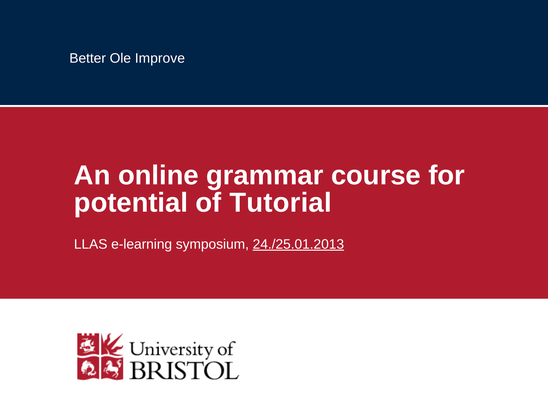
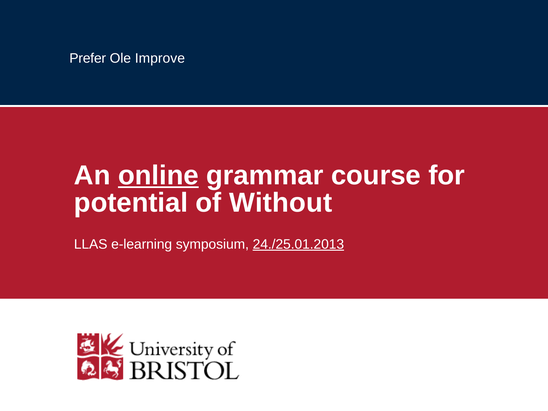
Better: Better -> Prefer
online underline: none -> present
Tutorial: Tutorial -> Without
